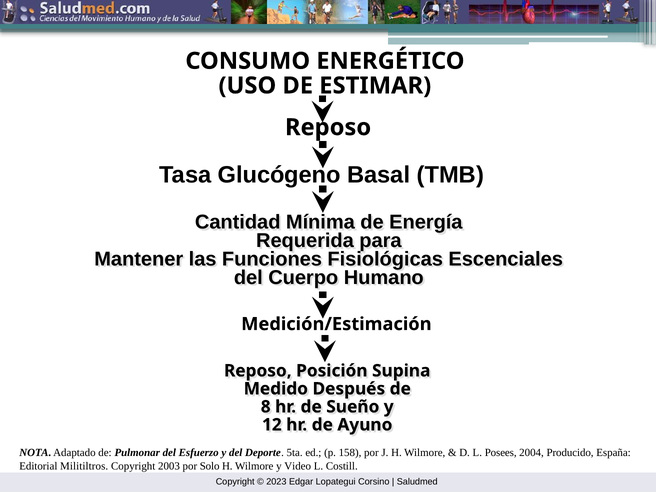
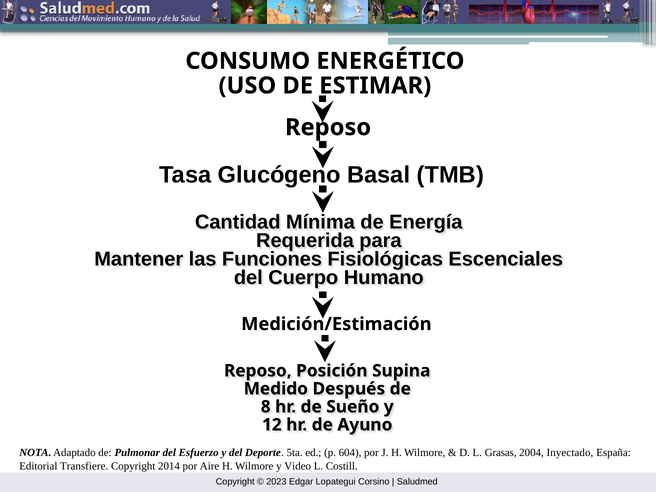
158: 158 -> 604
Posees: Posees -> Grasas
Producido: Producido -> Inyectado
Militiltros: Militiltros -> Transfiere
2003: 2003 -> 2014
Solo: Solo -> Aire
